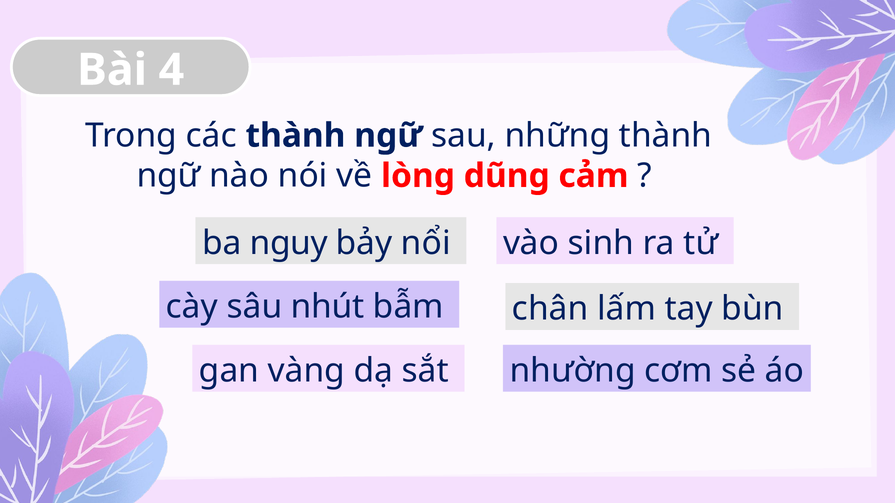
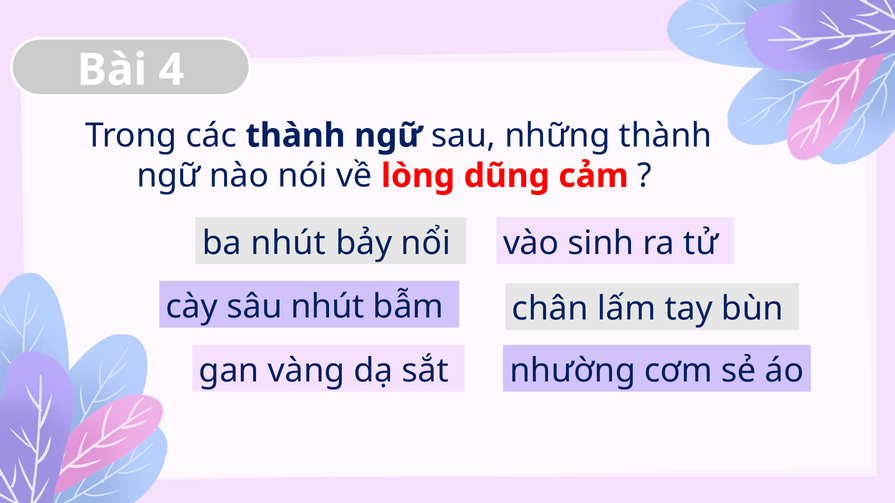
ba nguy: nguy -> nhút
